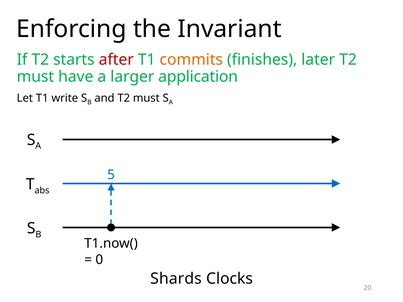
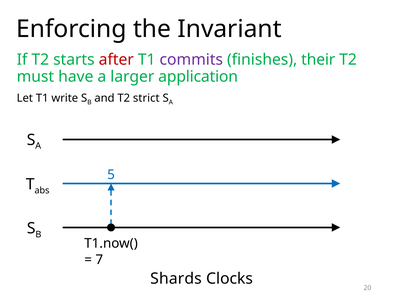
commits colour: orange -> purple
later: later -> their
and T2 must: must -> strict
0: 0 -> 7
